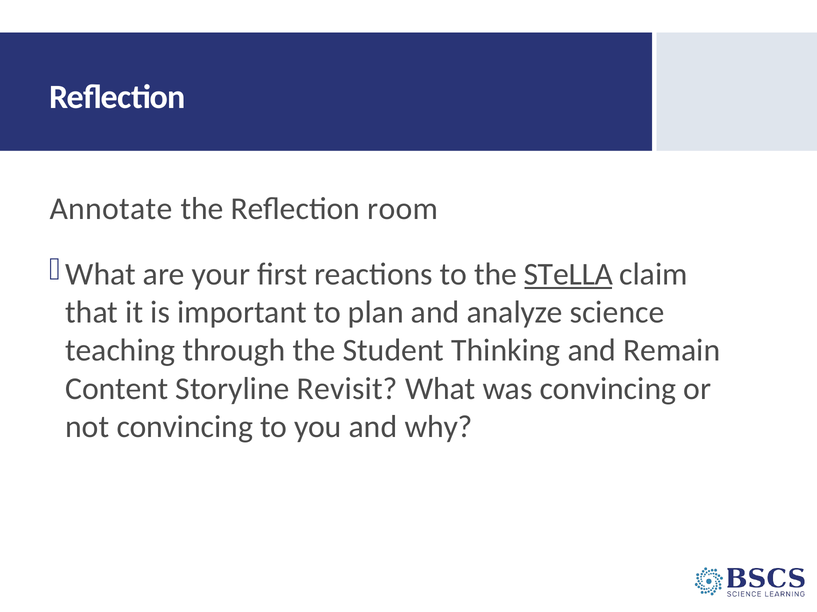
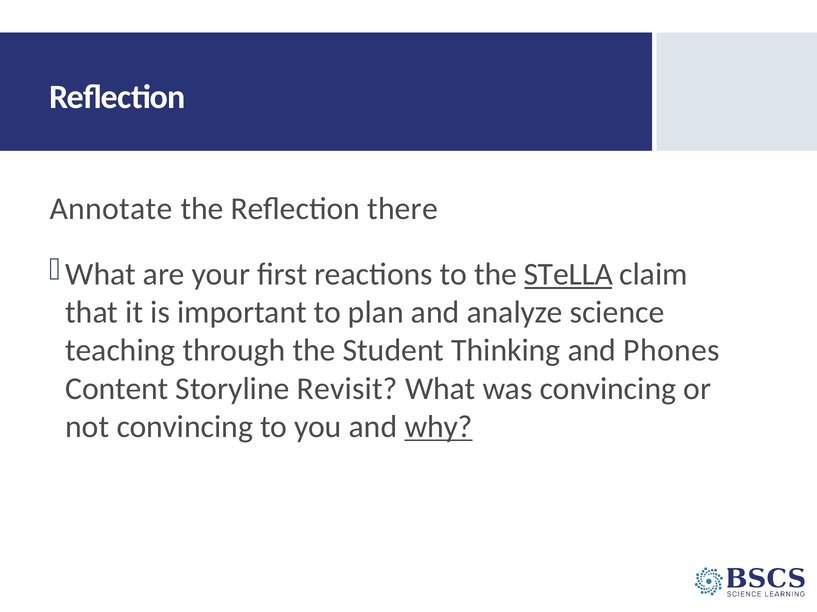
room: room -> there
Remain: Remain -> Phones
why underline: none -> present
